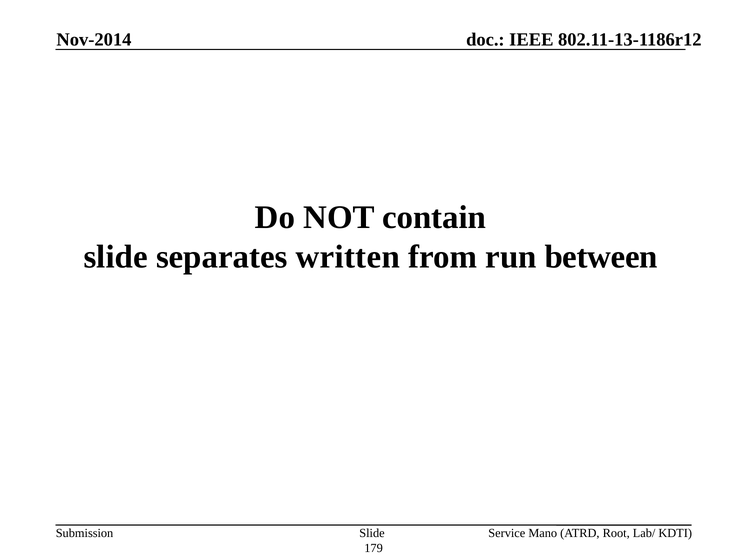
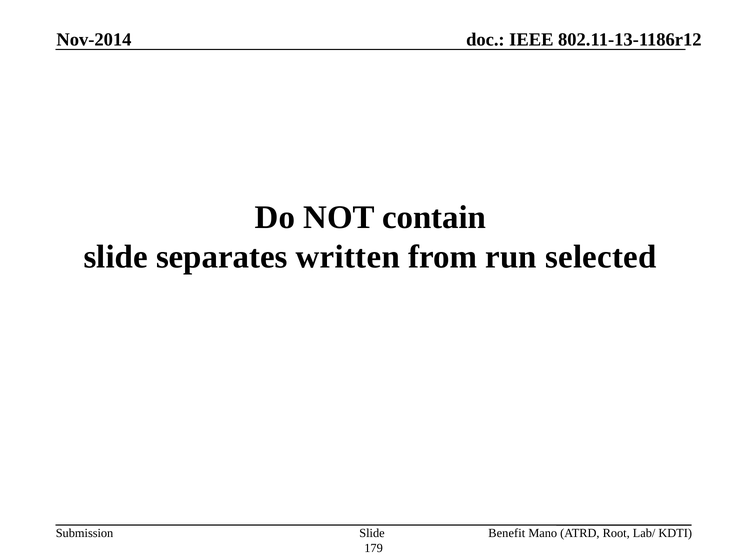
between: between -> selected
Service: Service -> Benefit
